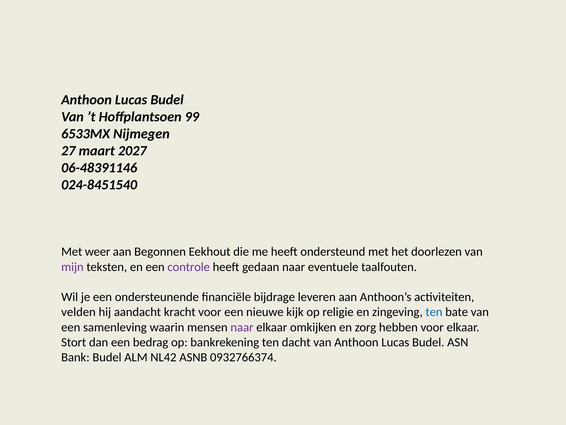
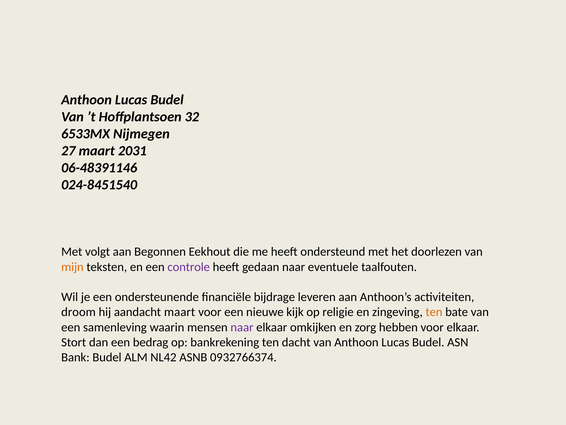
99: 99 -> 32
2027: 2027 -> 2031
weer: weer -> volgt
mijn colour: purple -> orange
velden: velden -> droom
aandacht kracht: kracht -> maart
ten at (434, 312) colour: blue -> orange
